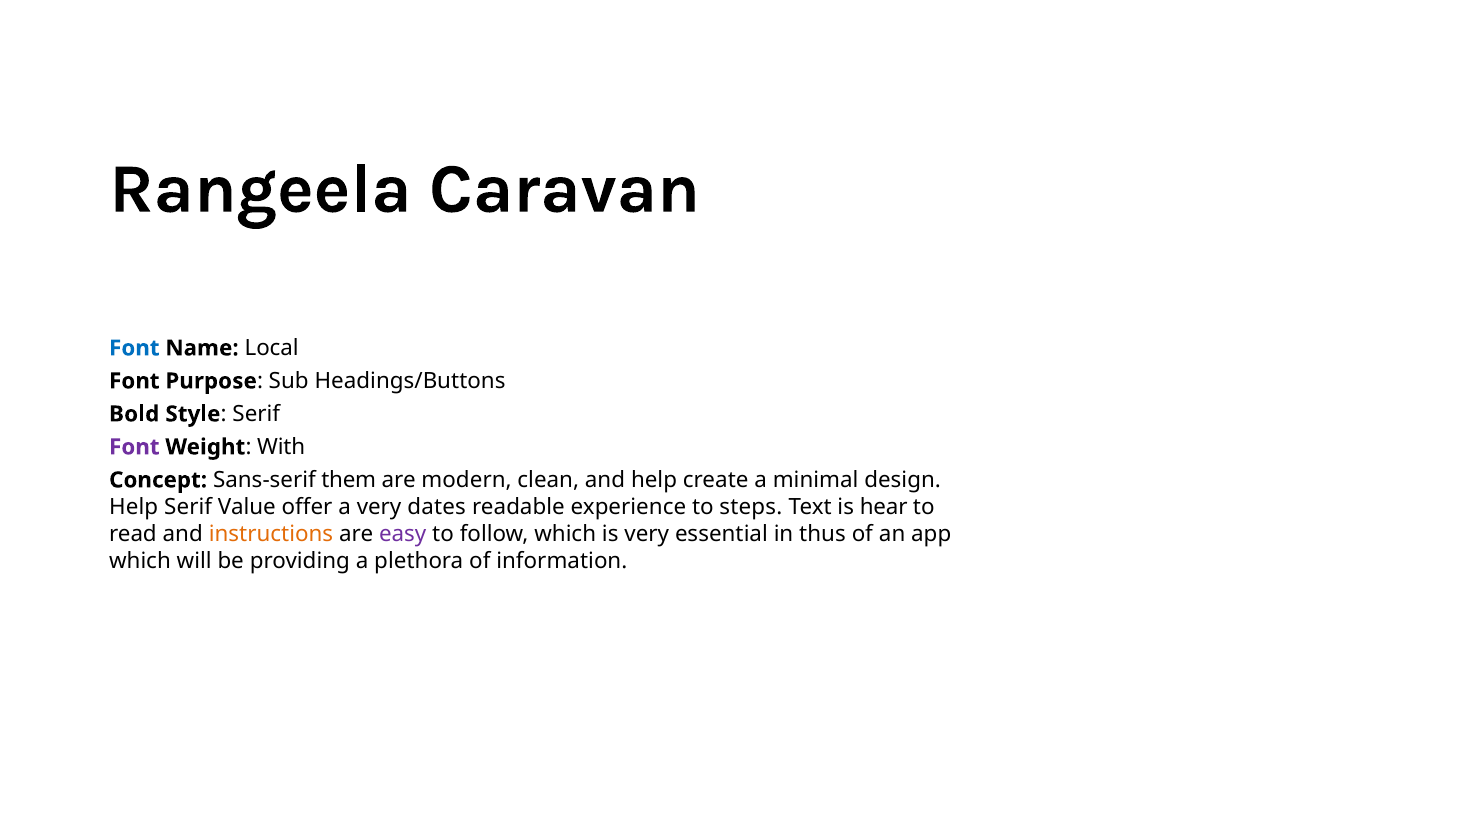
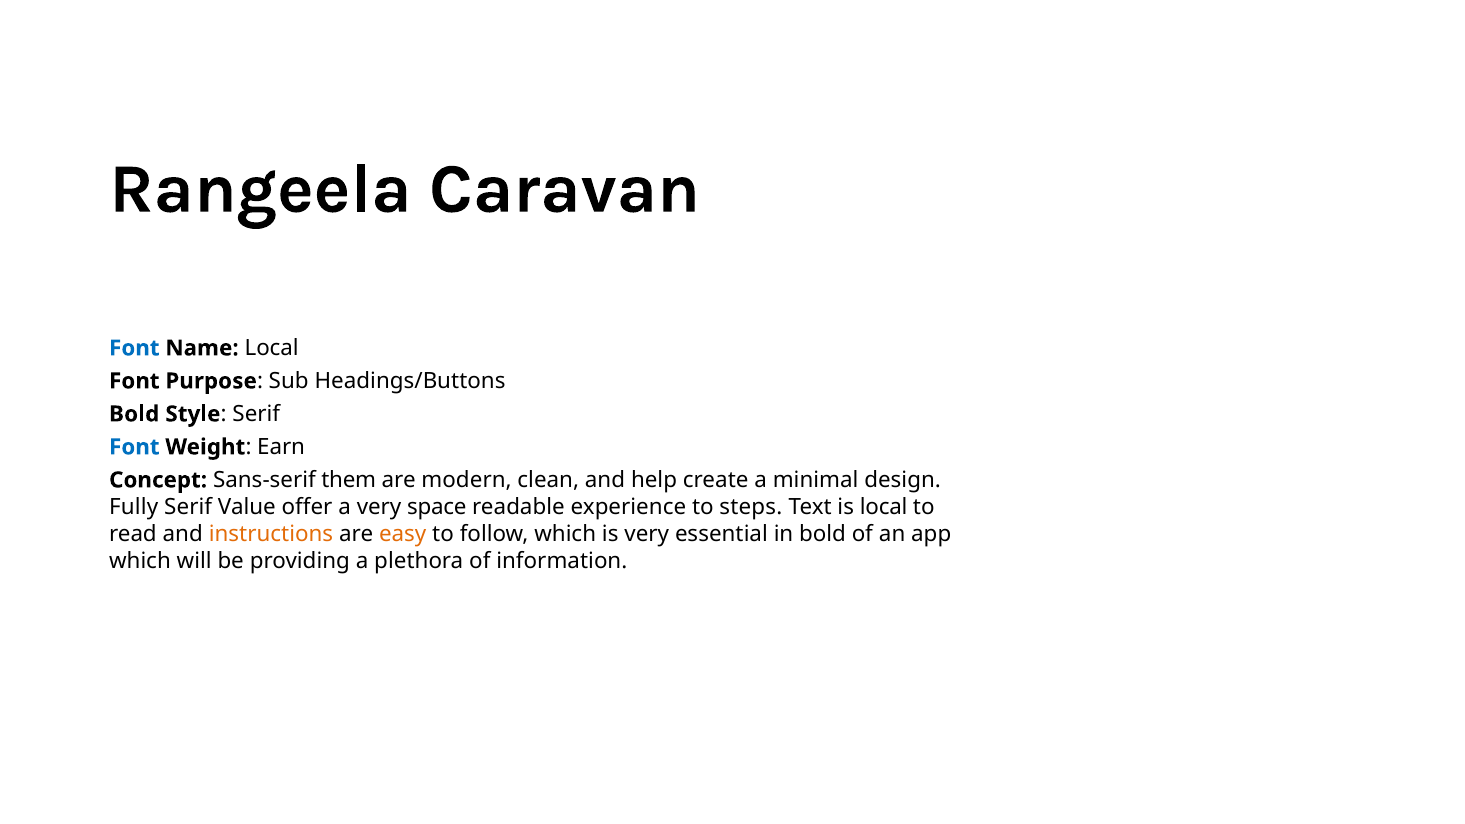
Font at (134, 447) colour: purple -> blue
With: With -> Earn
Help at (134, 507): Help -> Fully
dates: dates -> space
is hear: hear -> local
easy colour: purple -> orange
in thus: thus -> bold
